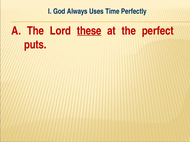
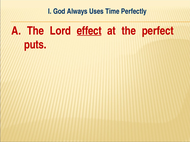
these: these -> effect
